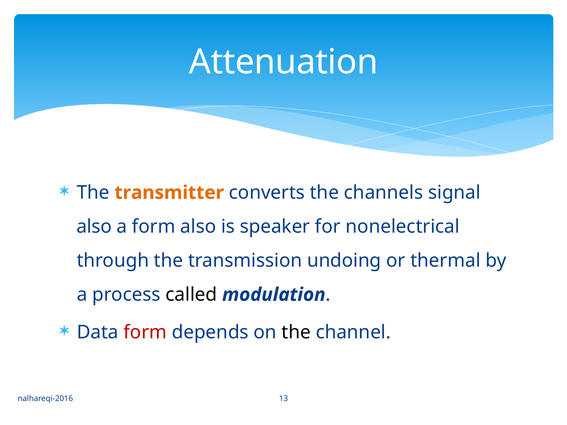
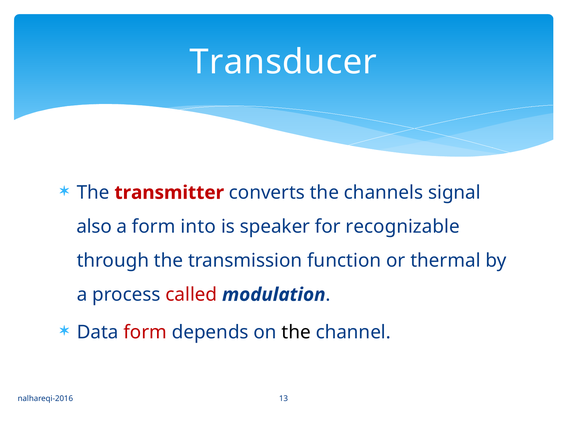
Attenuation: Attenuation -> Transducer
transmitter colour: orange -> red
form also: also -> into
nonelectrical: nonelectrical -> recognizable
undoing: undoing -> function
called colour: black -> red
